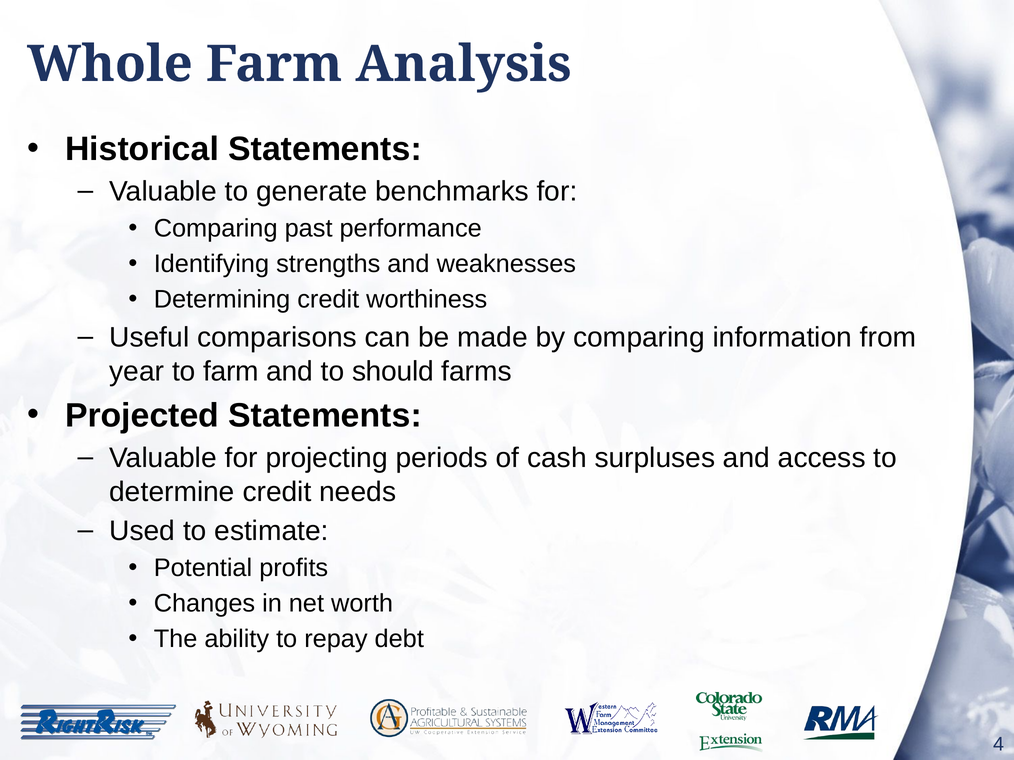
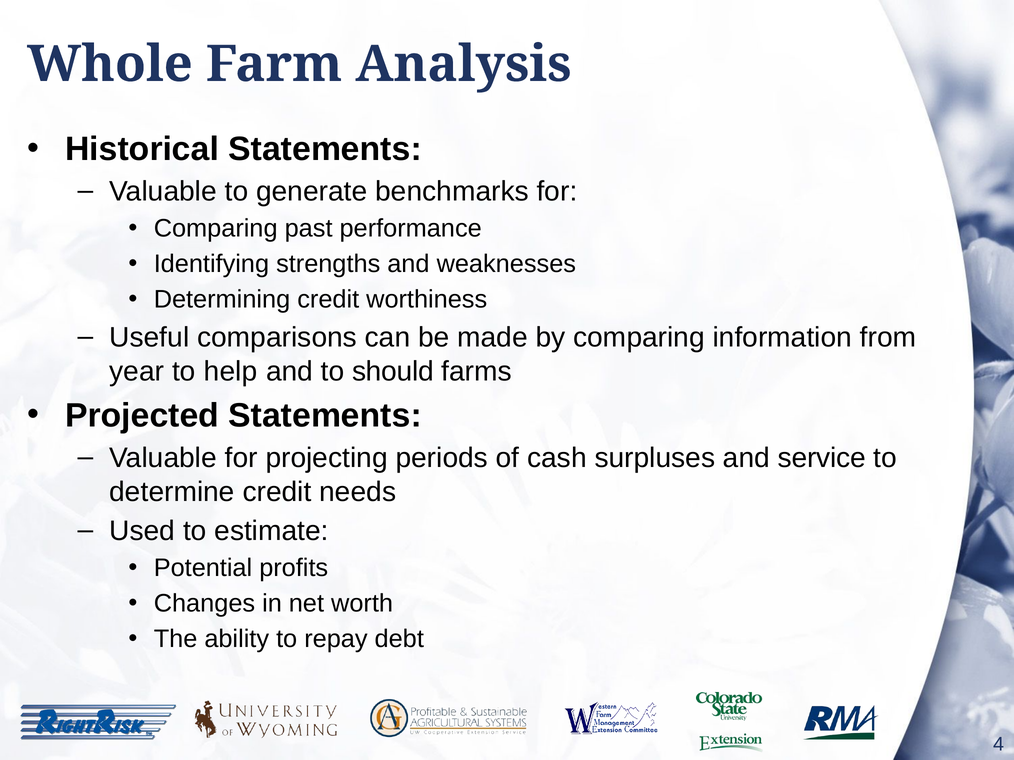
to farm: farm -> help
access: access -> service
